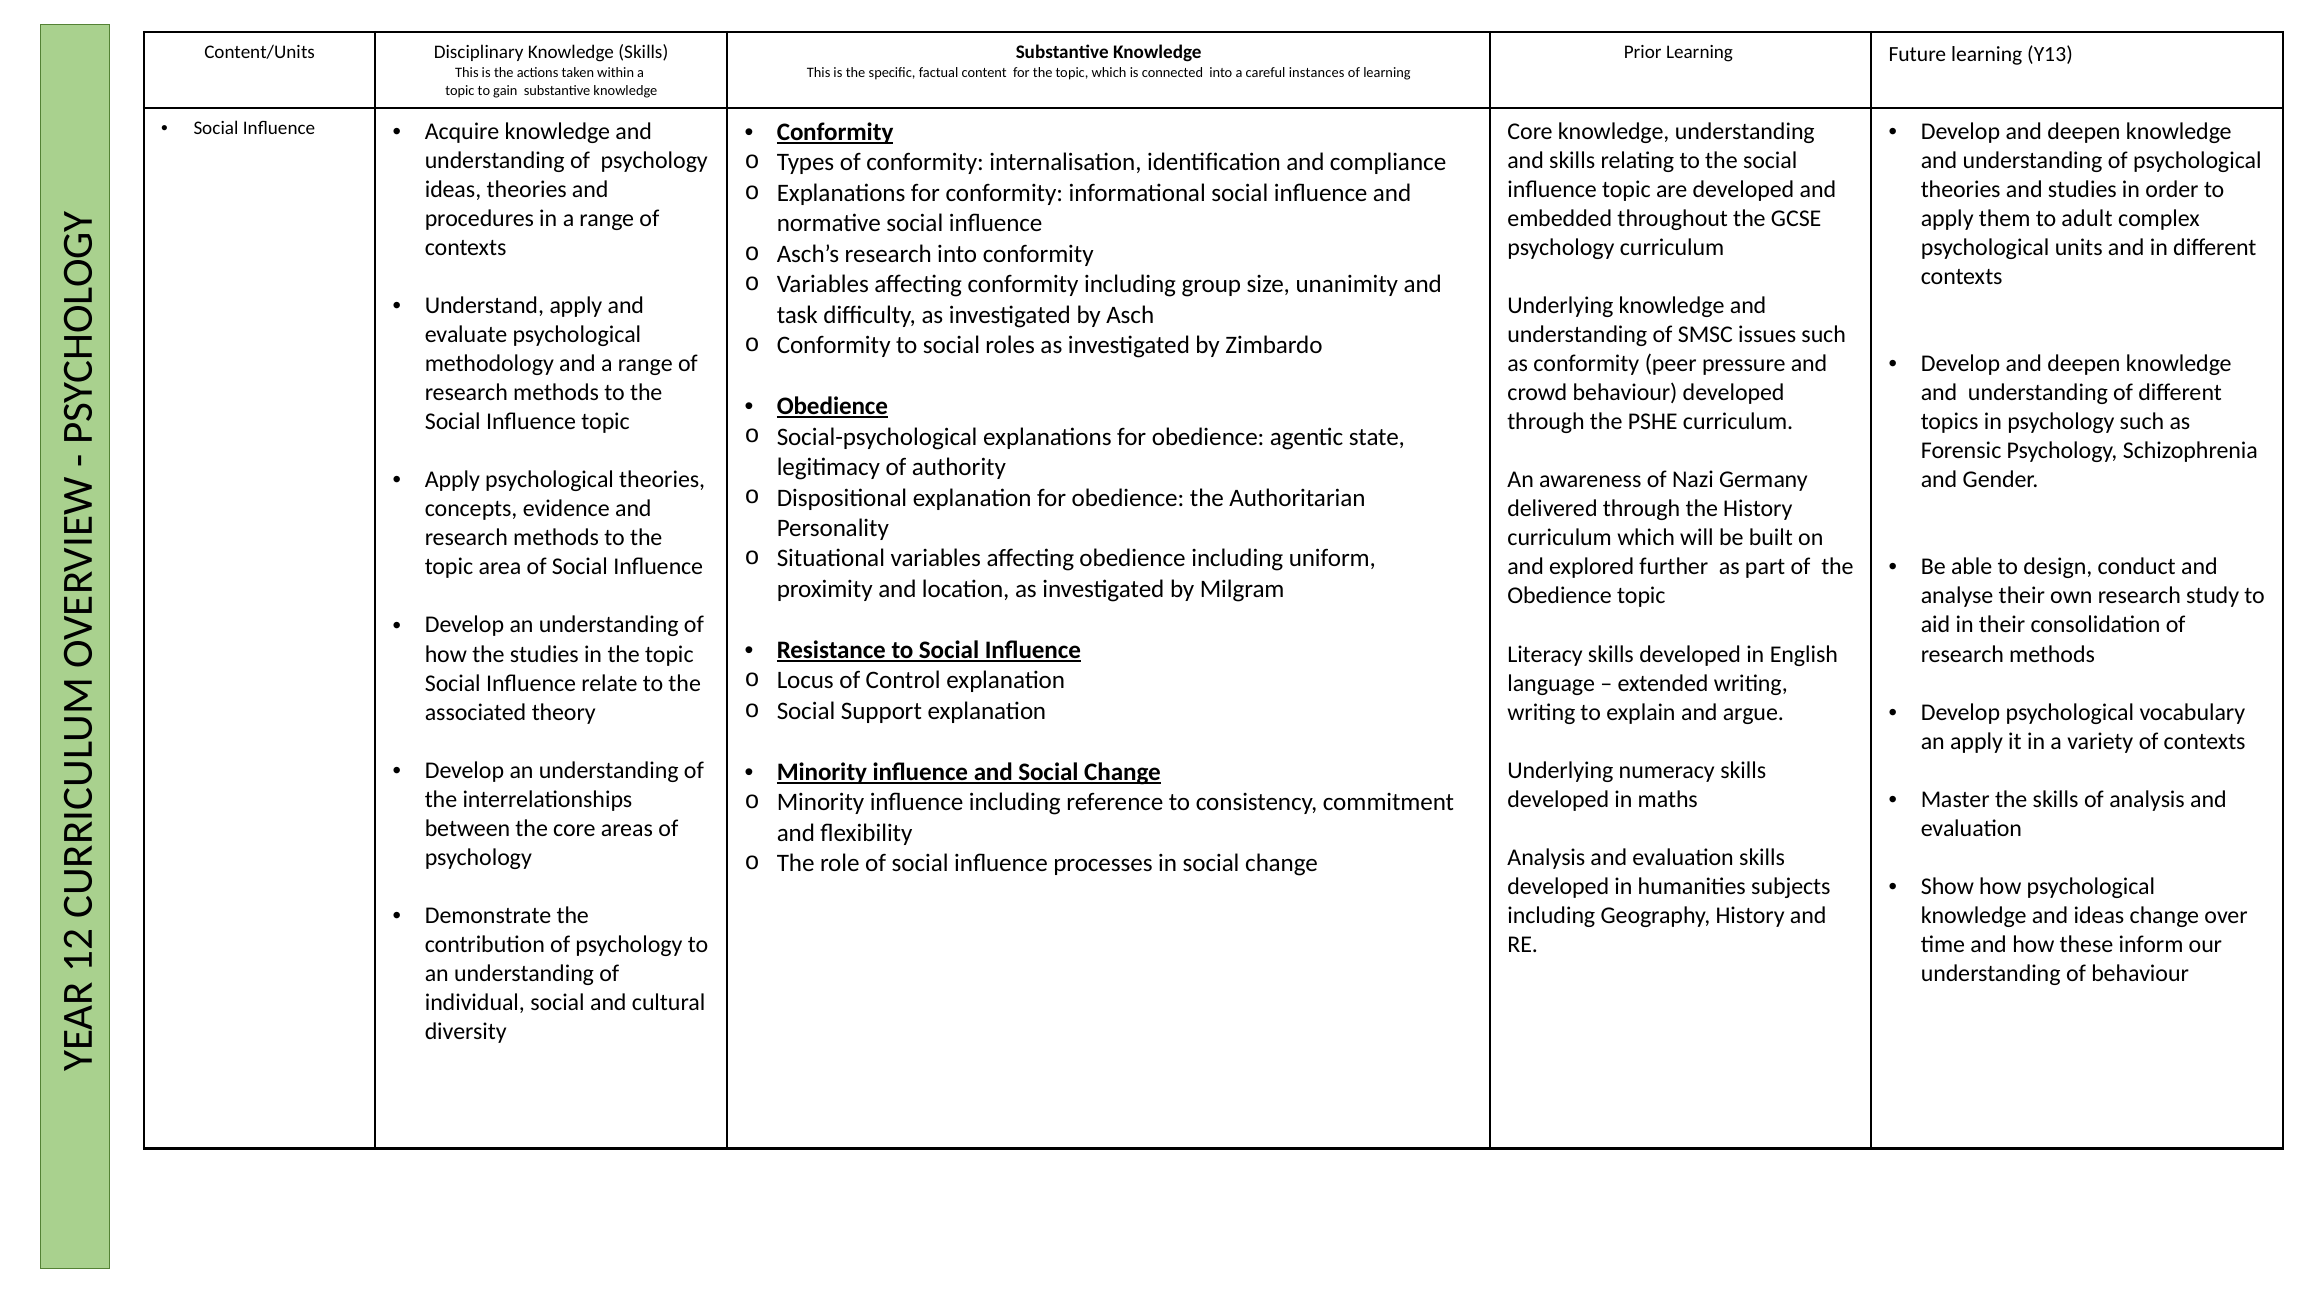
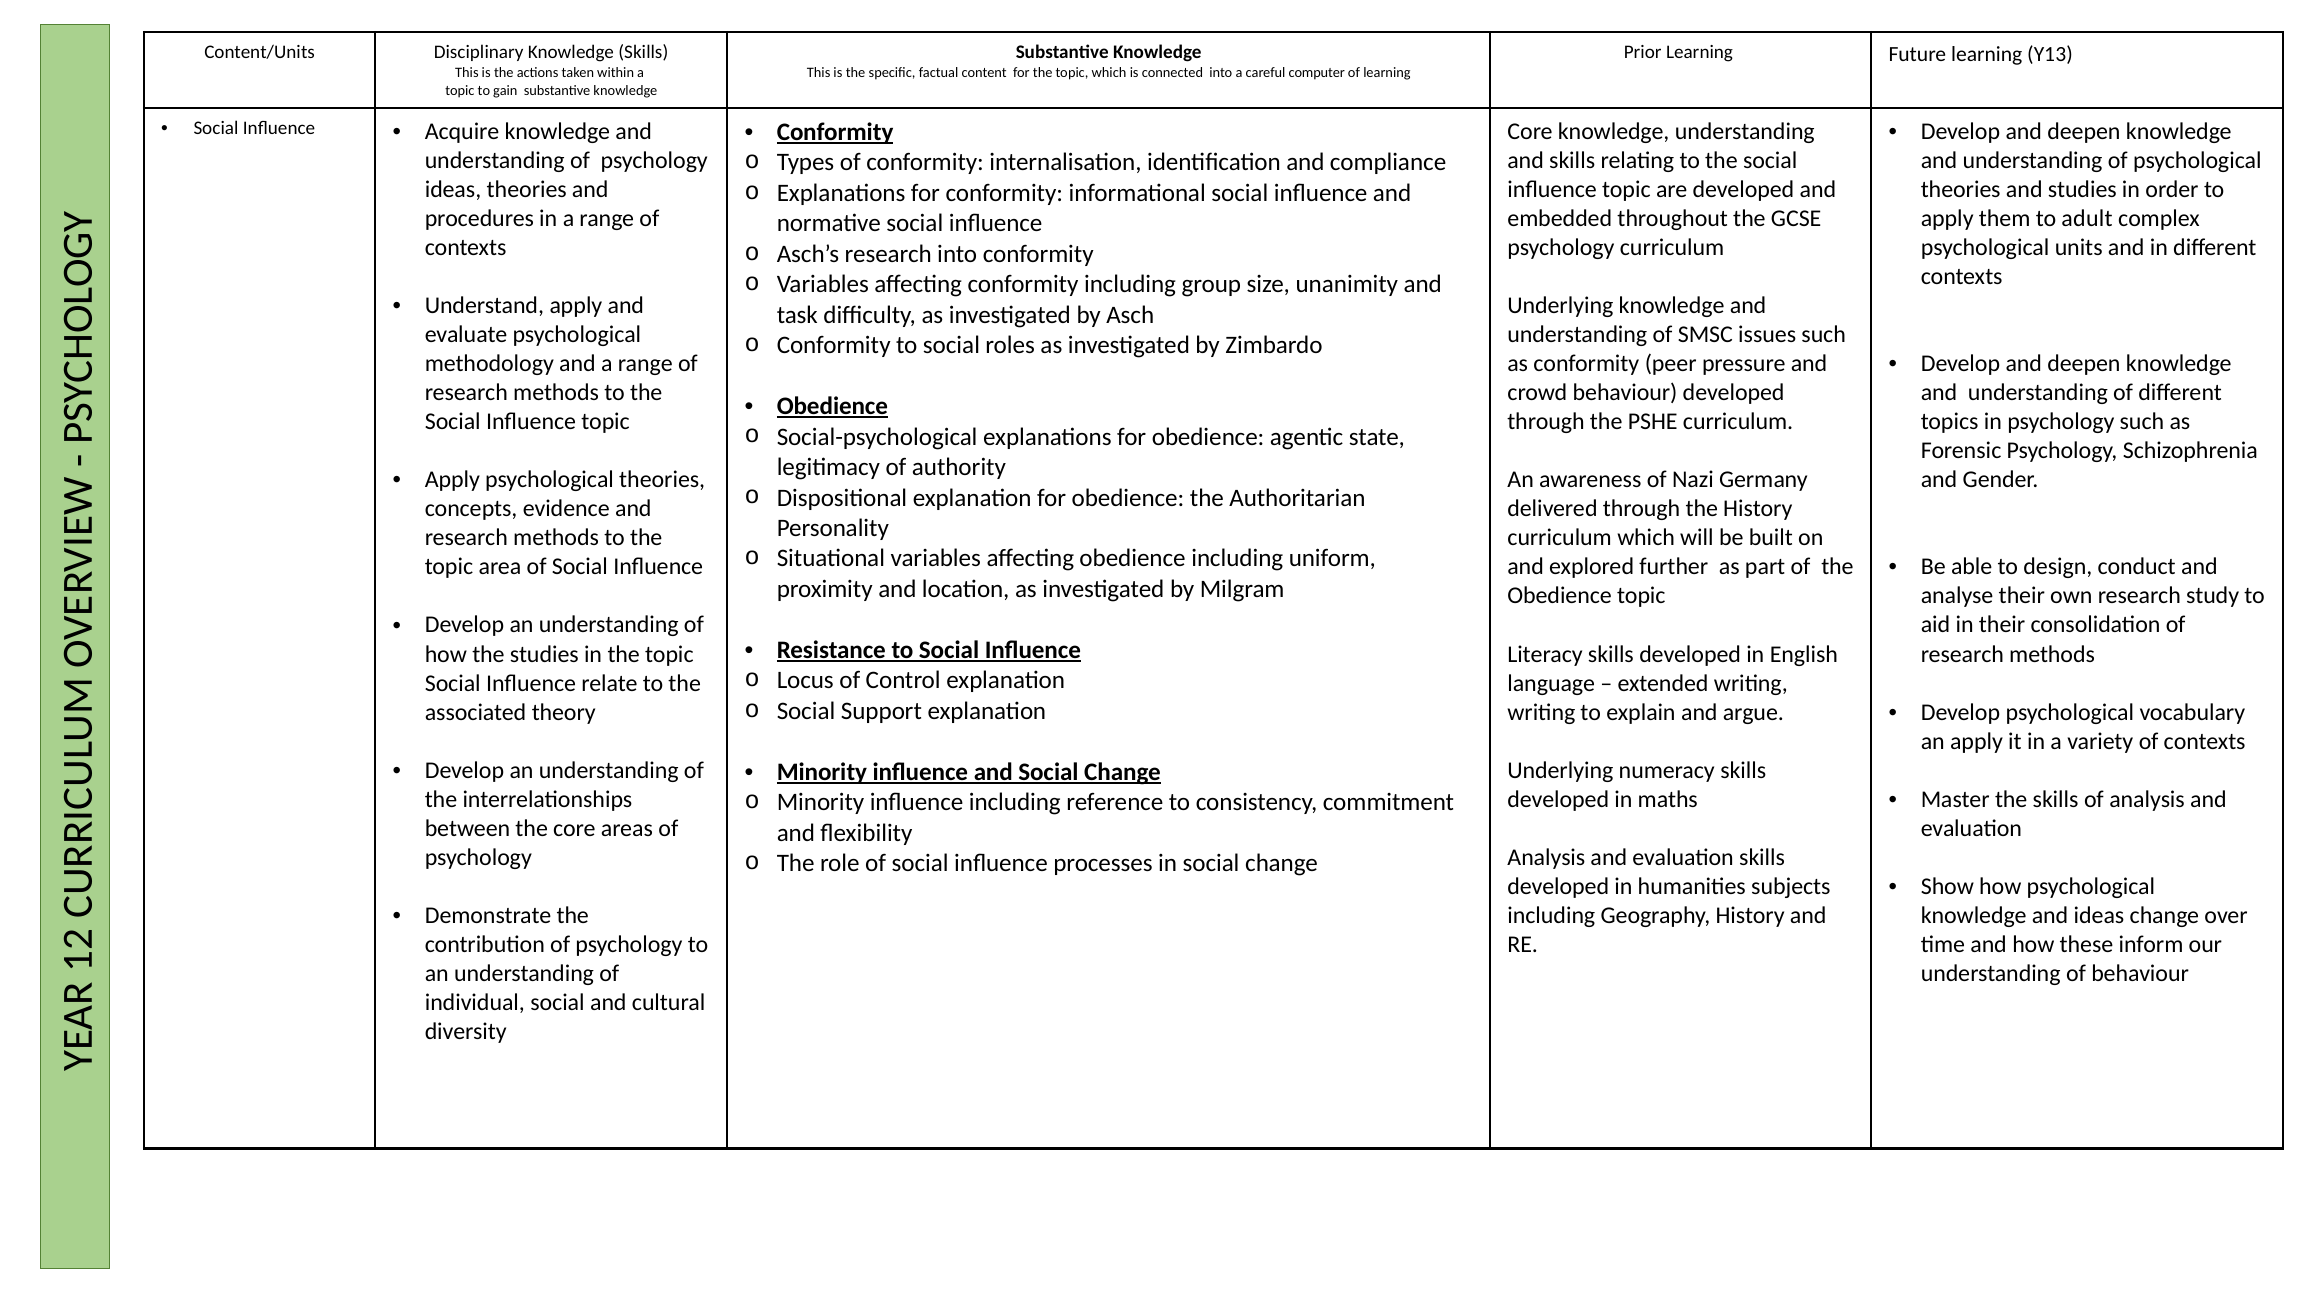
instances: instances -> computer
